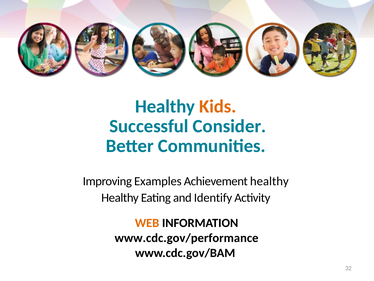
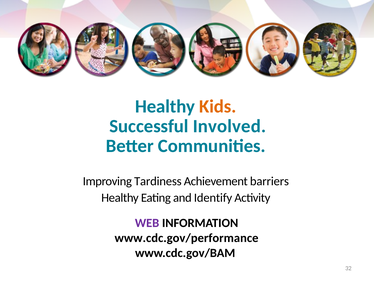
Consider: Consider -> Involved
Examples: Examples -> Tardiness
Achievement healthy: healthy -> barriers
WEB colour: orange -> purple
